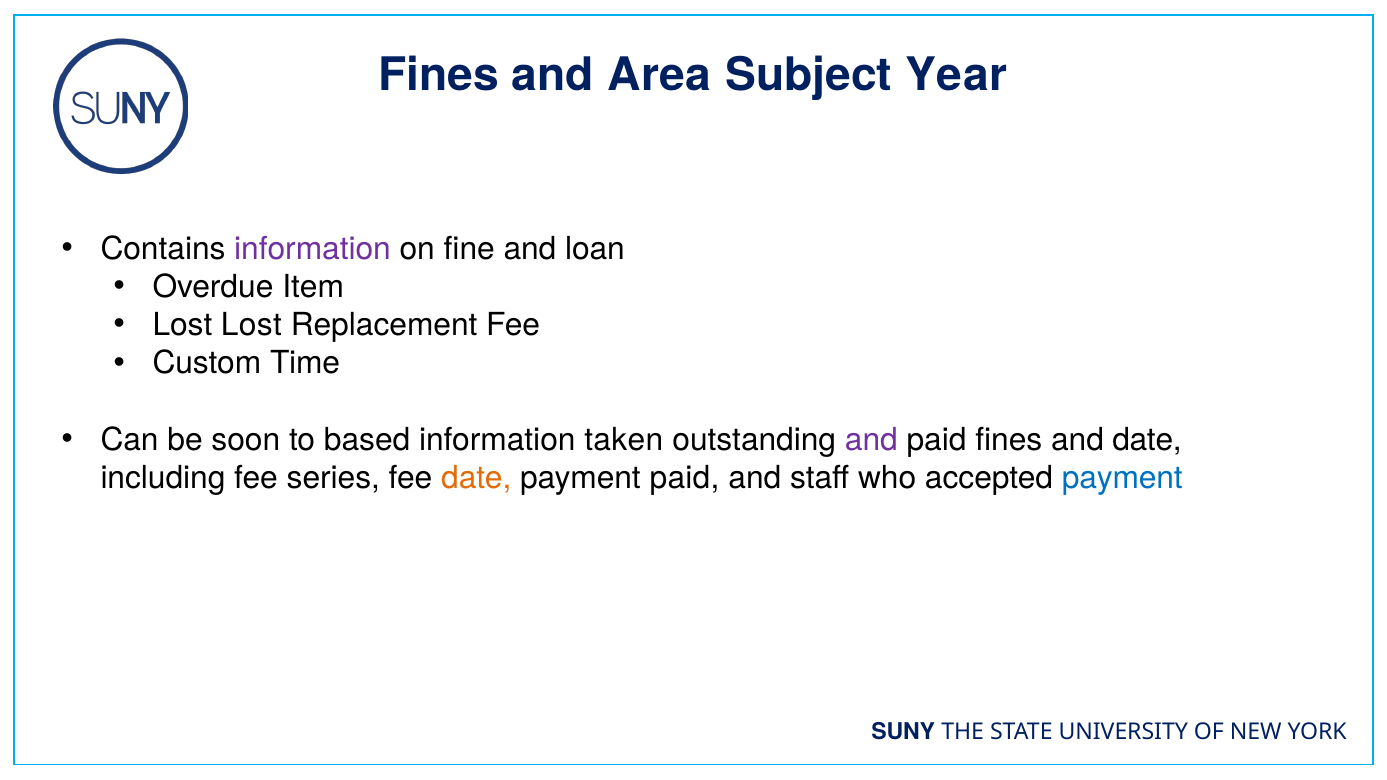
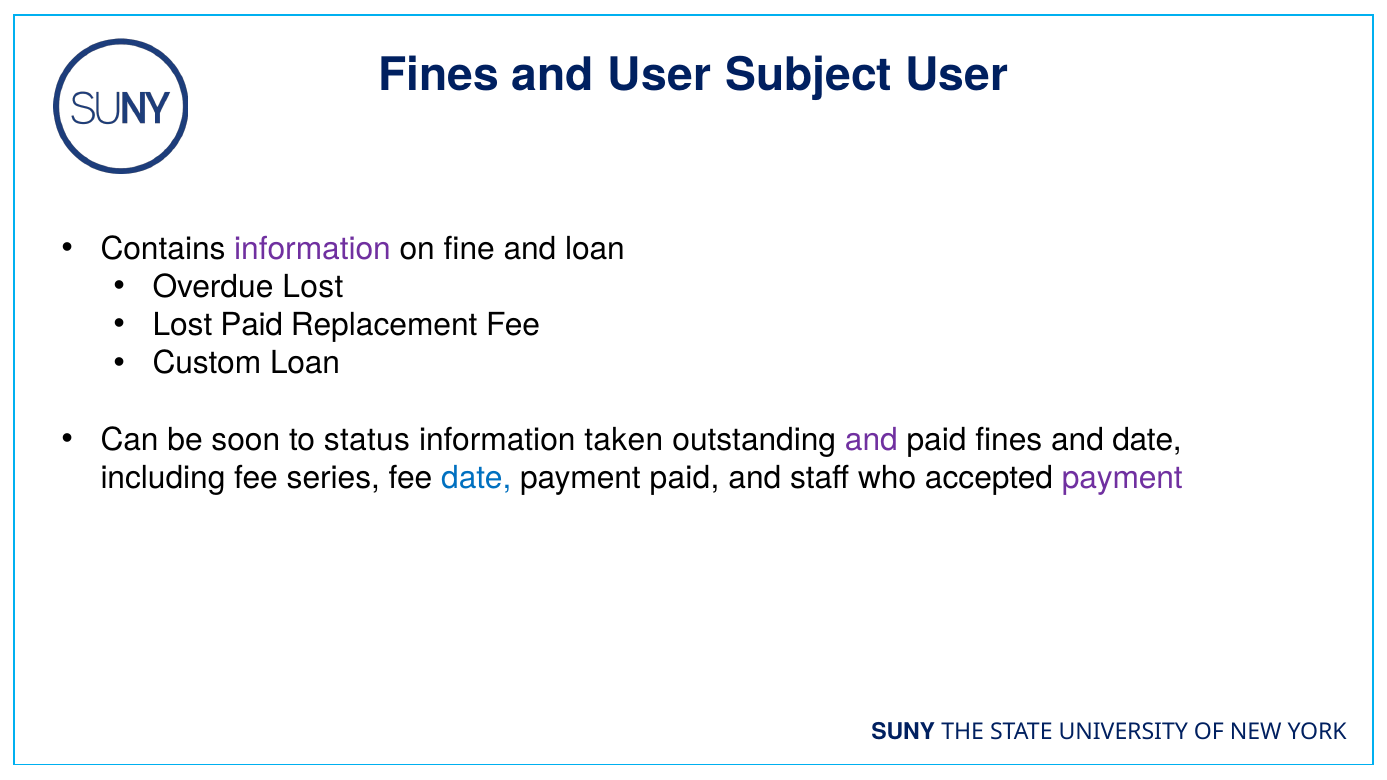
and Area: Area -> User
Subject Year: Year -> User
Overdue Item: Item -> Lost
Lost Lost: Lost -> Paid
Custom Time: Time -> Loan
based: based -> status
date at (476, 478) colour: orange -> blue
payment at (1122, 478) colour: blue -> purple
